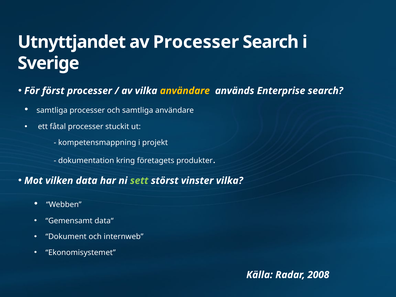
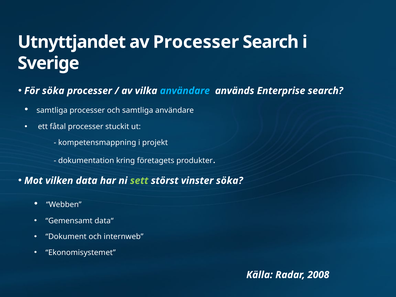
För först: först -> söka
användare at (185, 91) colour: yellow -> light blue
vinster vilka: vilka -> söka
